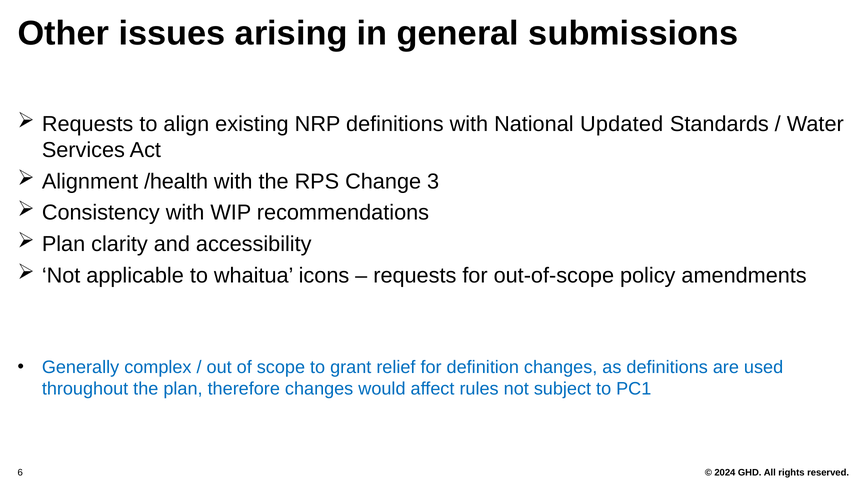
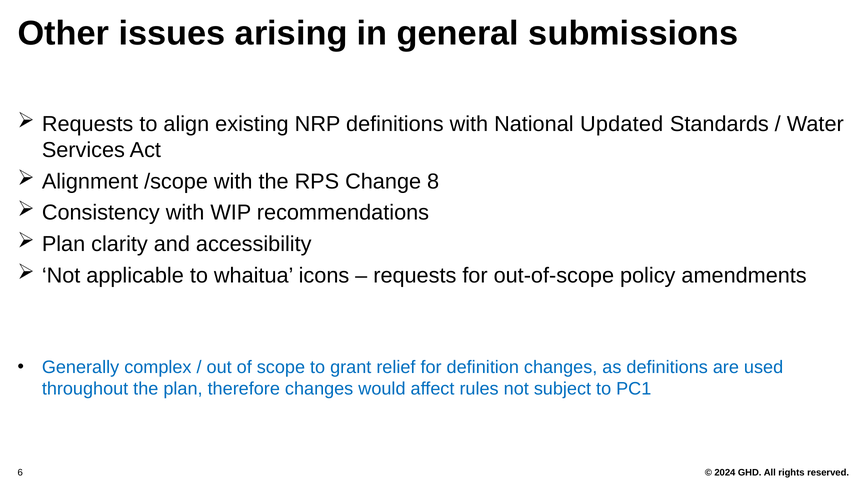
/health: /health -> /scope
3: 3 -> 8
